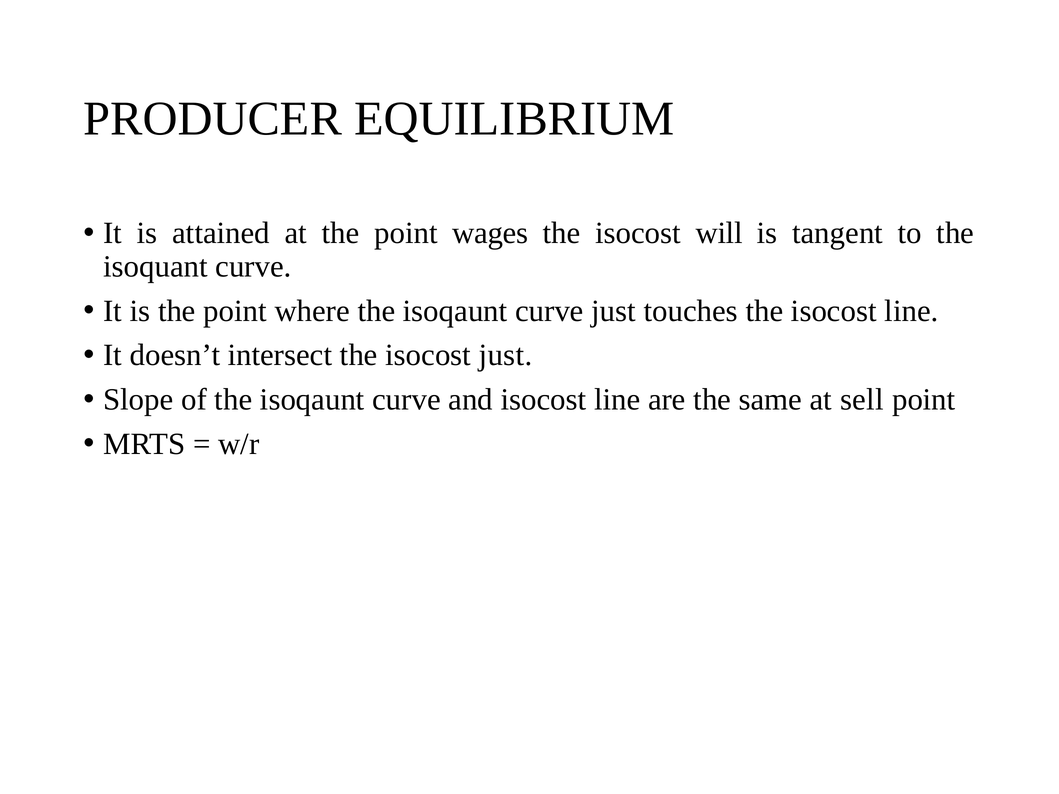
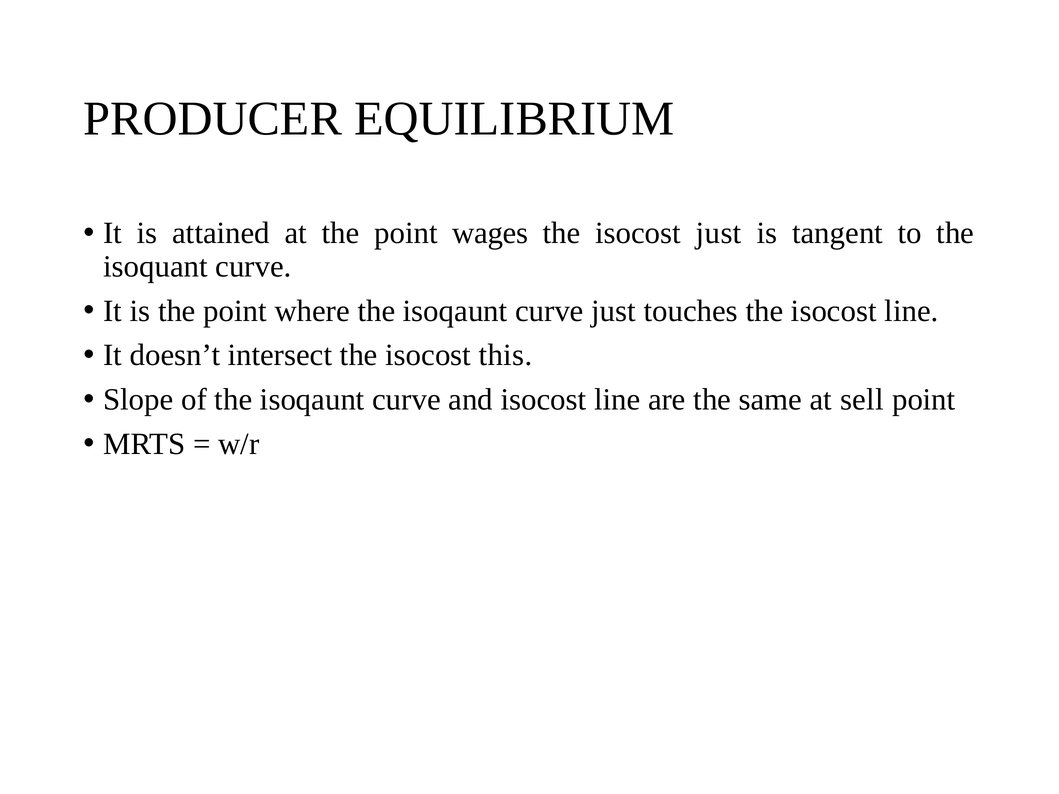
isocost will: will -> just
isocost just: just -> this
